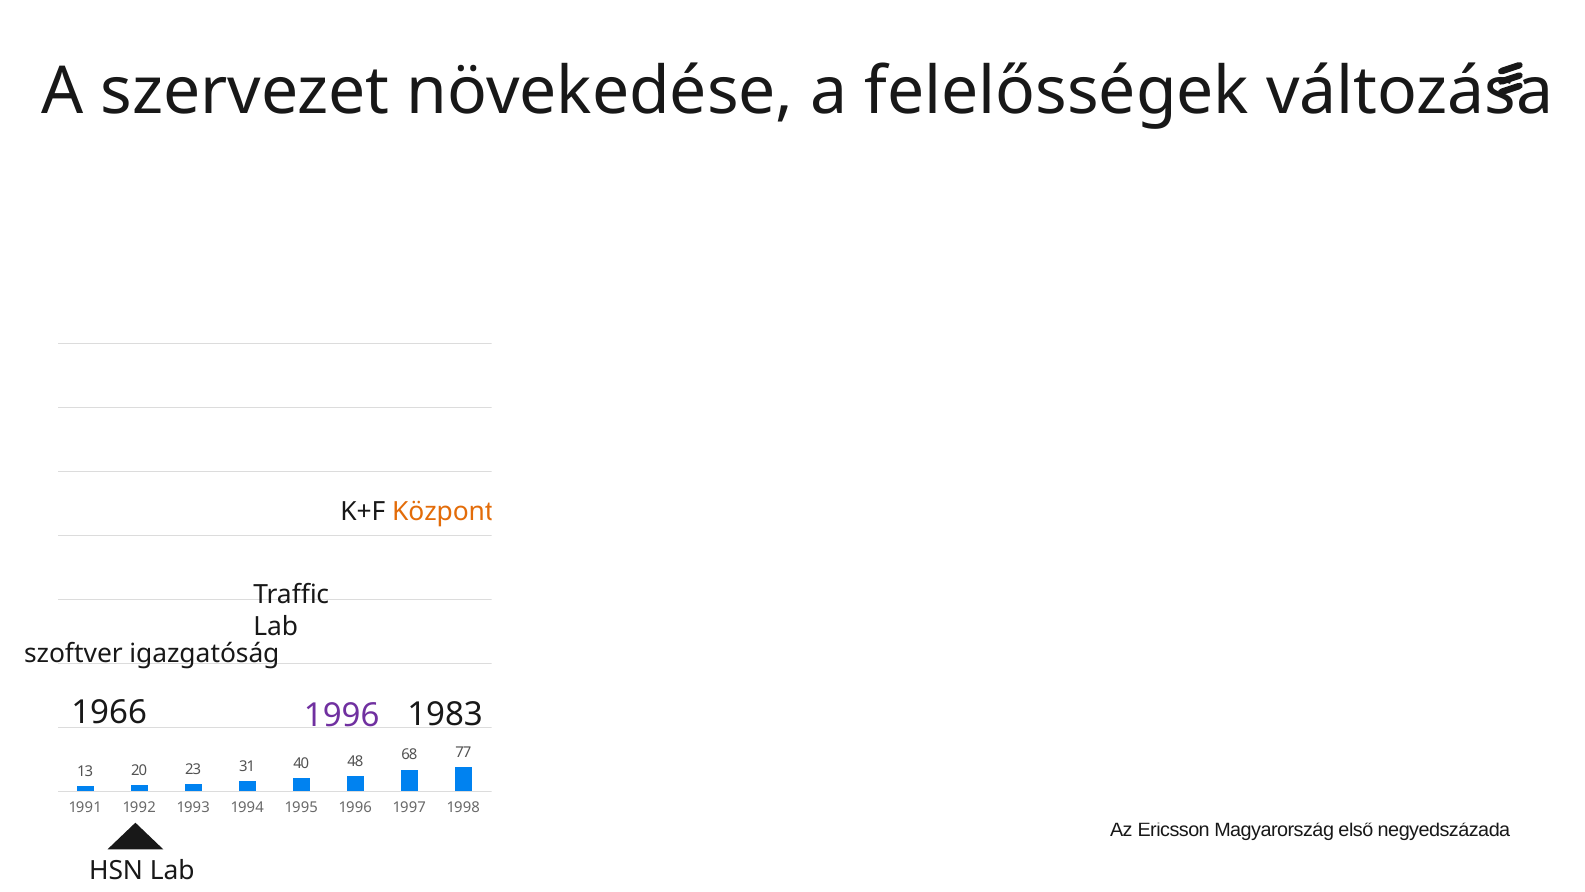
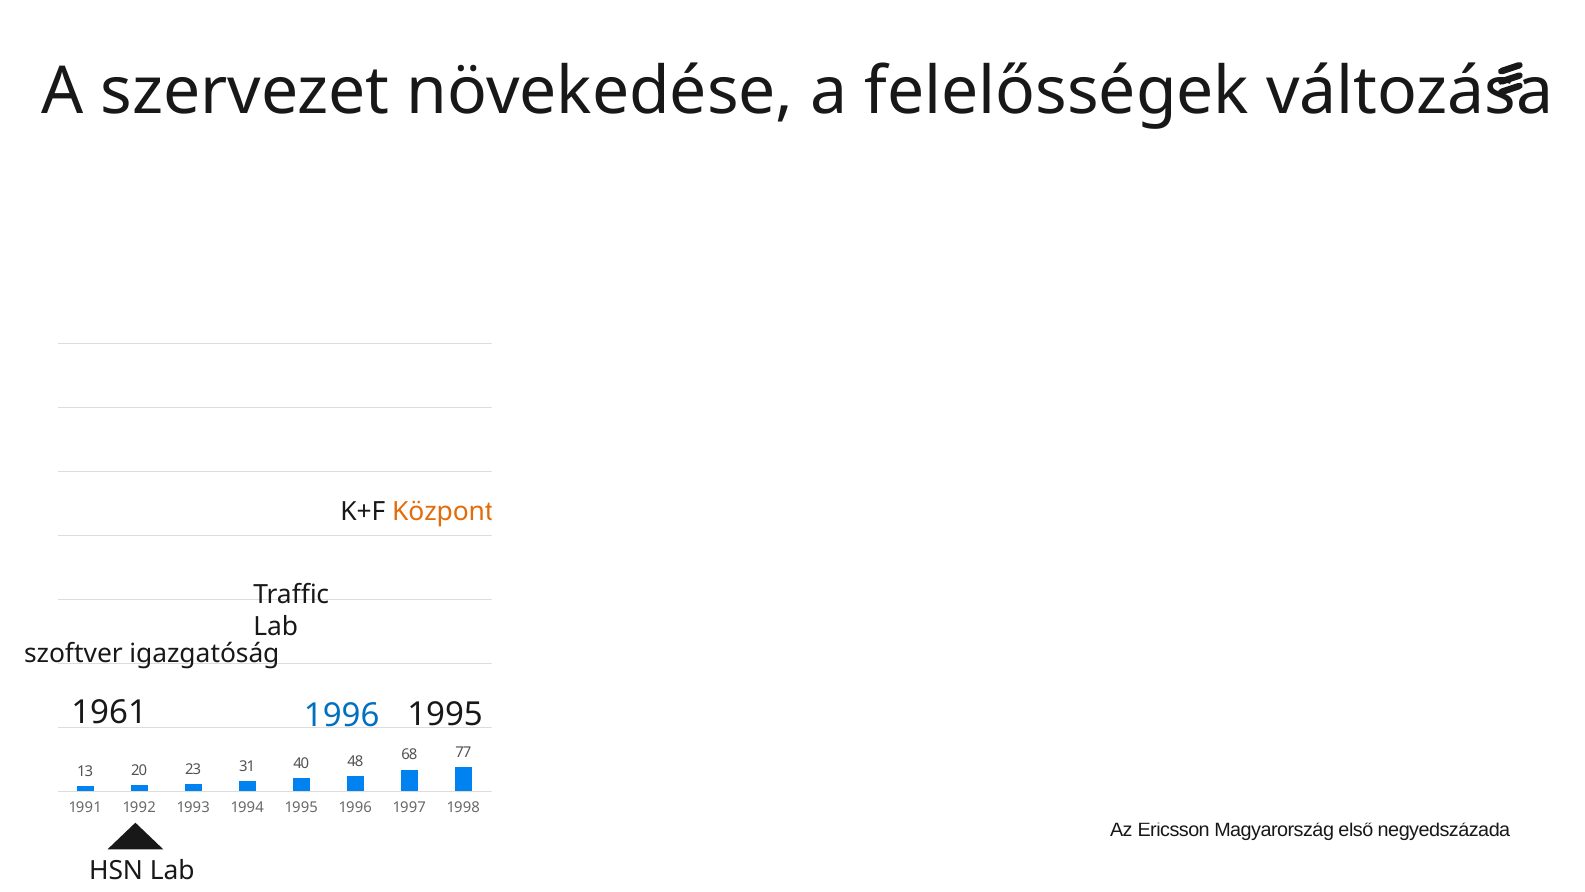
1966: 1966 -> 1961
1983 at (445, 715): 1983 -> 1995
1996 at (342, 715) colour: purple -> blue
